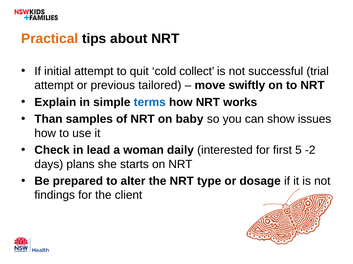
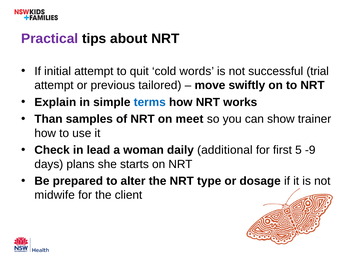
Practical colour: orange -> purple
collect: collect -> words
baby: baby -> meet
issues: issues -> trainer
interested: interested -> additional
-2: -2 -> -9
findings: findings -> midwife
